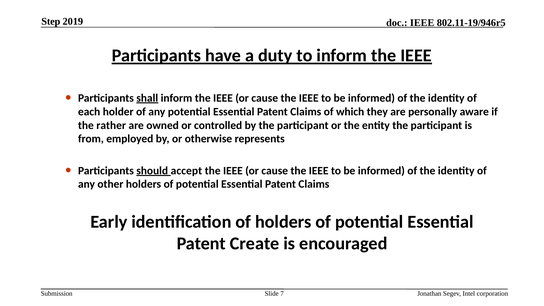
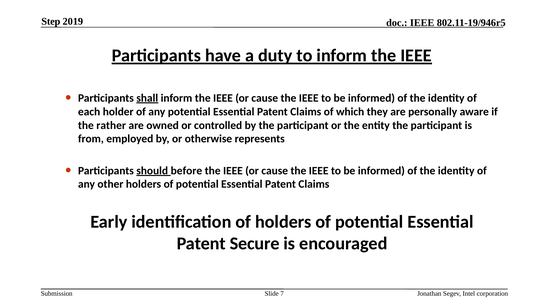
accept: accept -> before
Create: Create -> Secure
